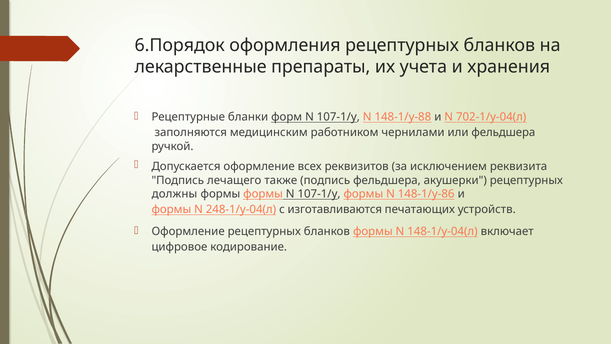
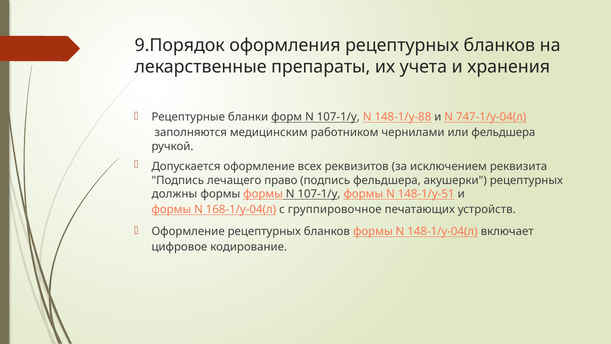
6.Порядок: 6.Порядок -> 9.Порядок
702-1/у-04(л: 702-1/у-04(л -> 747-1/у-04(л
также: также -> право
148-1/у-86: 148-1/у-86 -> 148-1/у-51
248-1/у-04(л: 248-1/у-04(л -> 168-1/у-04(л
изготавливаются: изготавливаются -> группировочное
